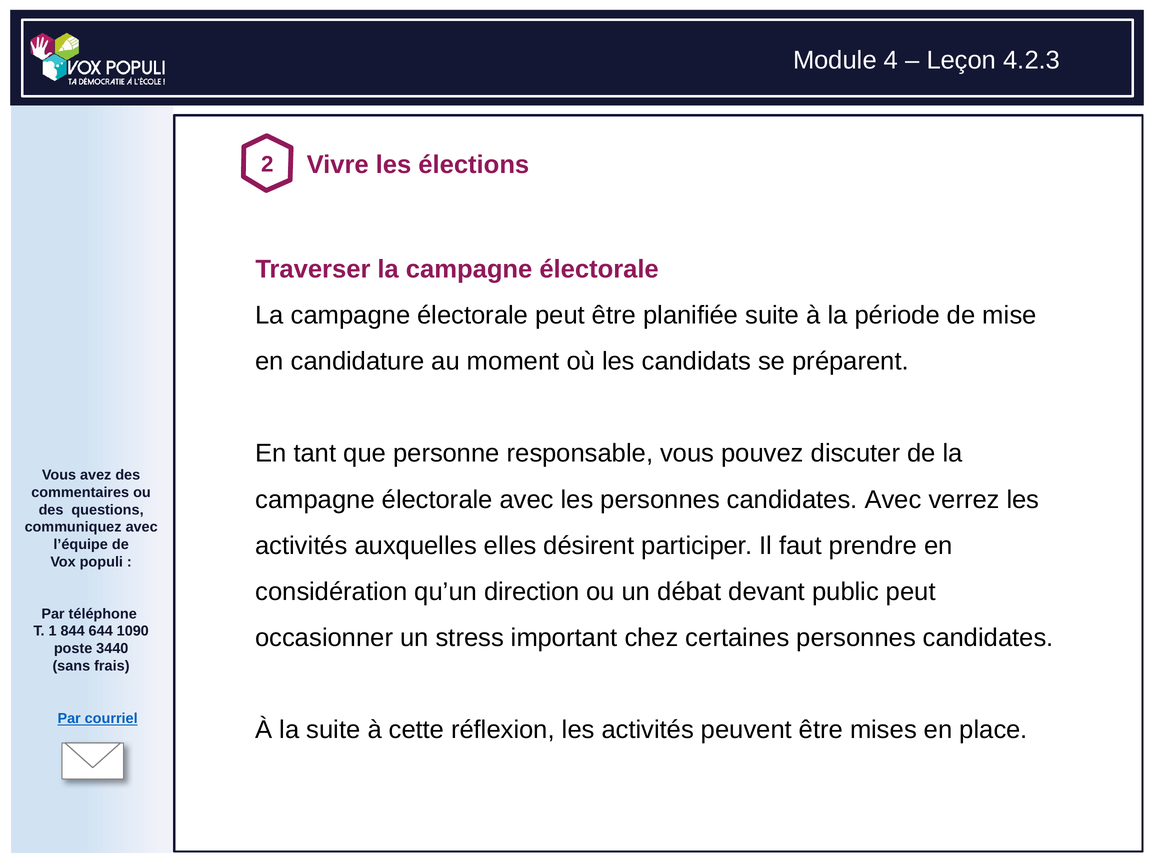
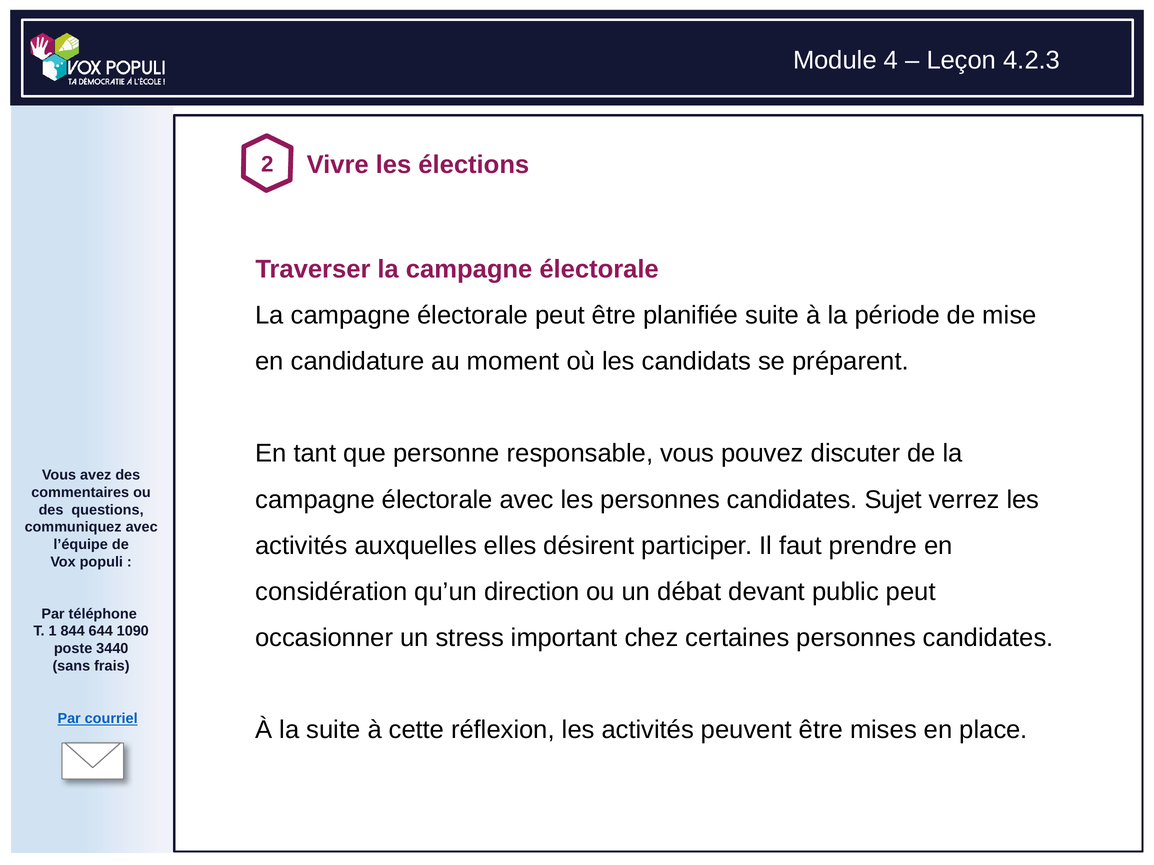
candidates Avec: Avec -> Sujet
